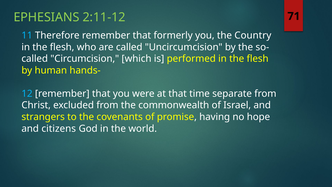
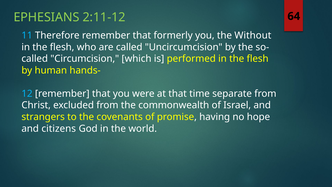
71: 71 -> 64
Country: Country -> Without
